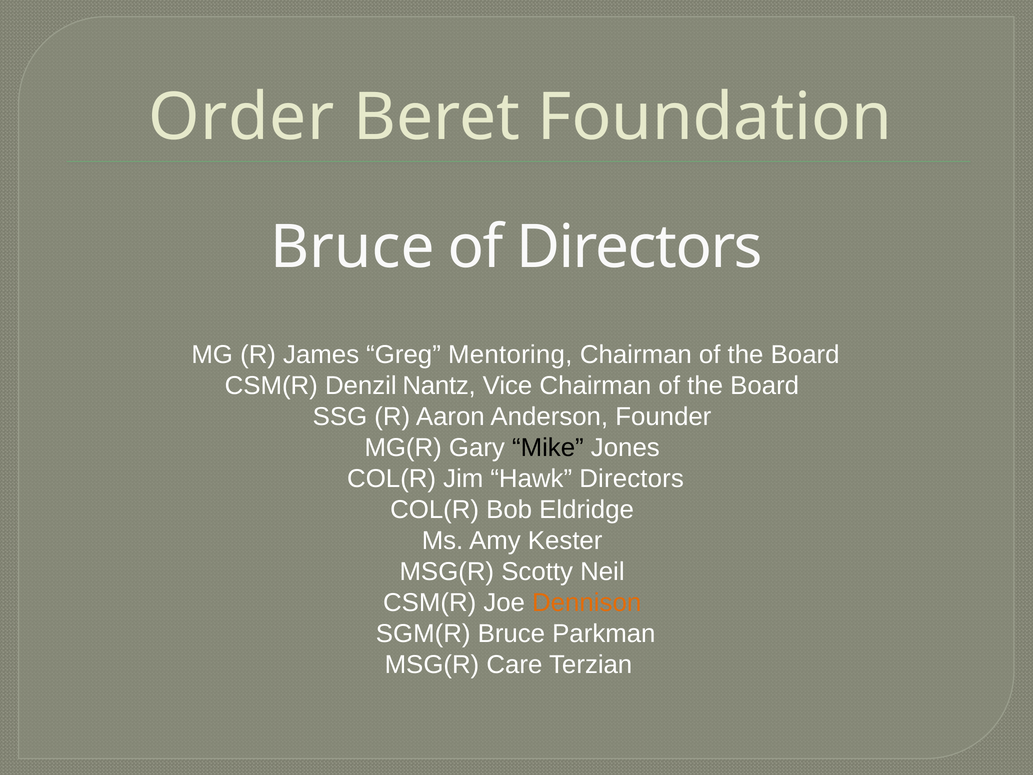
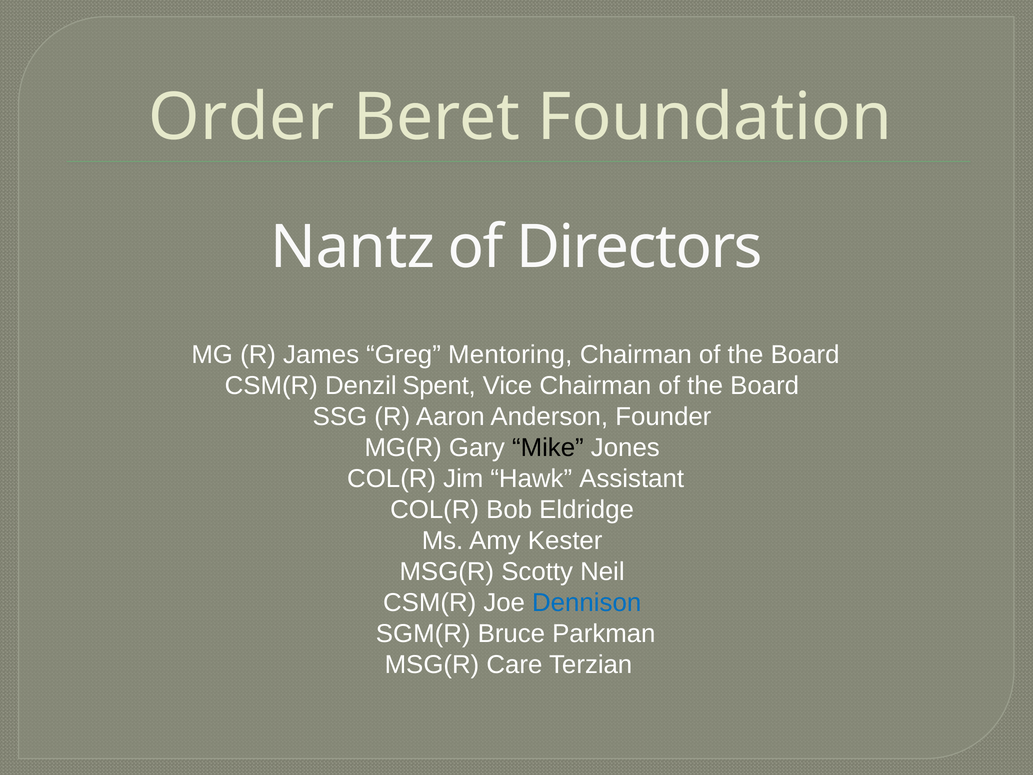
Bruce at (352, 247): Bruce -> Nantz
Nantz: Nantz -> Spent
Hawk Directors: Directors -> Assistant
Dennison colour: orange -> blue
